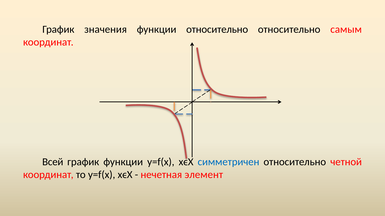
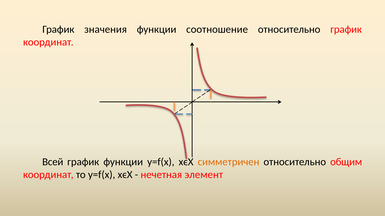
функции относительно: относительно -> соотношение
относительно самым: самым -> график
симметричен colour: blue -> orange
четной: четной -> общим
